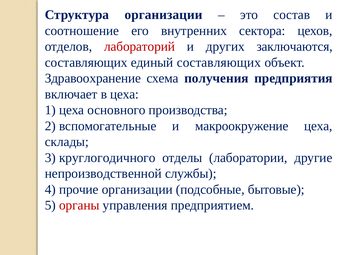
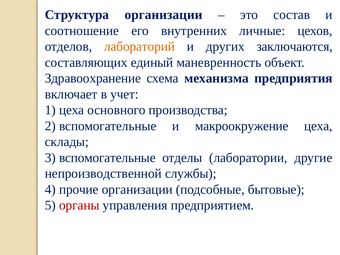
сектора: сектора -> личные
лабораторий colour: red -> orange
единый составляющих: составляющих -> маневренность
получения: получения -> механизма
в цеха: цеха -> учет
3 круглогодичного: круглогодичного -> вспомогательные
